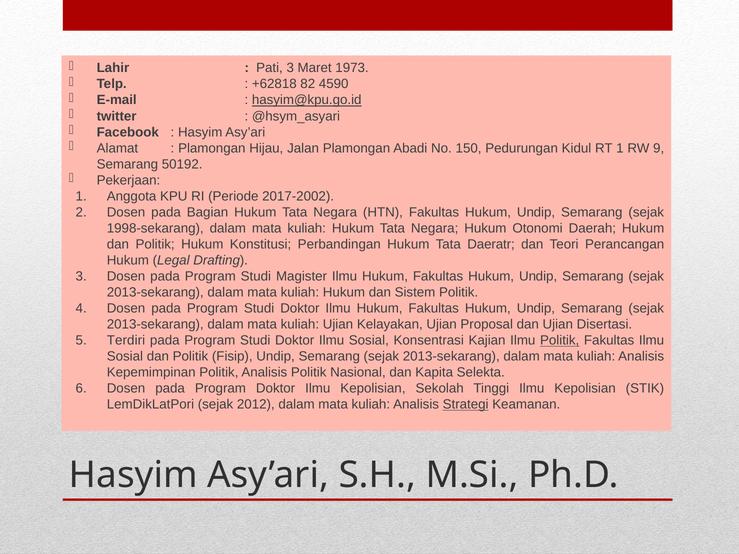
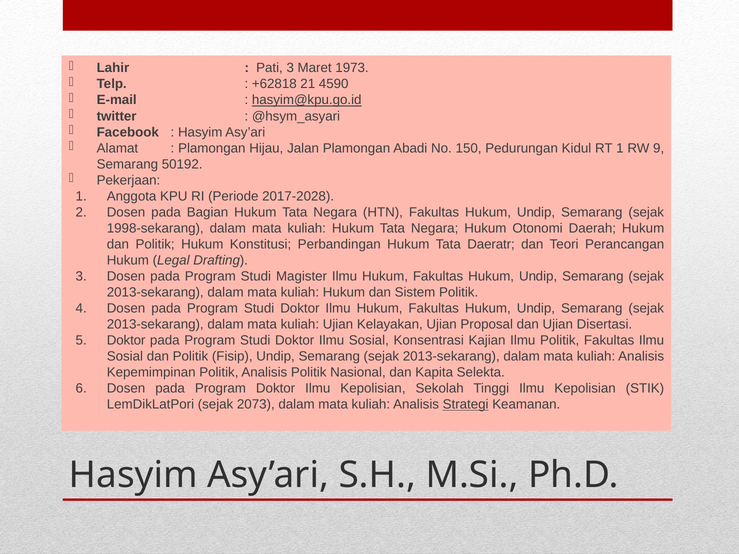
82: 82 -> 21
2017-2002: 2017-2002 -> 2017-2028
Terdiri at (126, 341): Terdiri -> Doktor
Politik at (560, 341) underline: present -> none
2012: 2012 -> 2073
